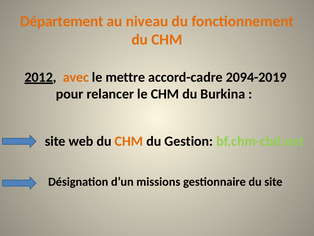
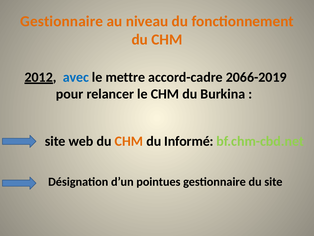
Département at (62, 21): Département -> Gestionnaire
avec colour: orange -> blue
2094-2019: 2094-2019 -> 2066-2019
Gestion: Gestion -> Informé
missions: missions -> pointues
